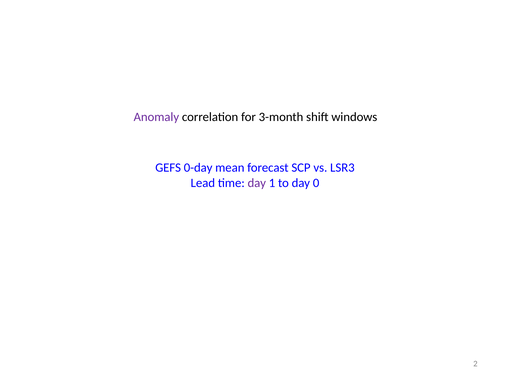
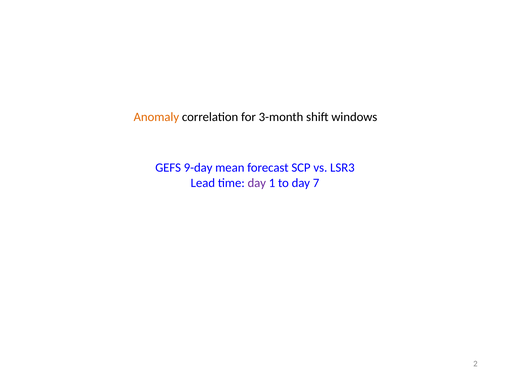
Anomaly colour: purple -> orange
0-day: 0-day -> 9-day
0: 0 -> 7
